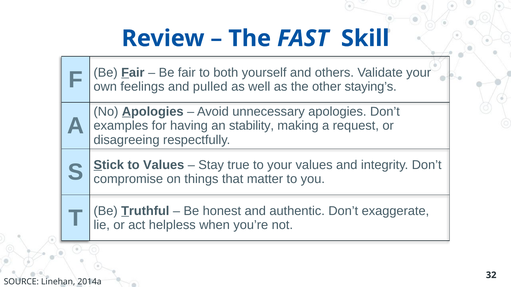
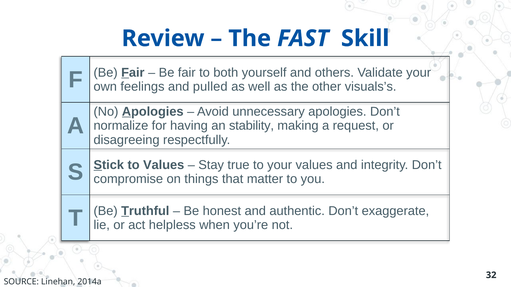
staying’s: staying’s -> visuals’s
examples: examples -> normalize
